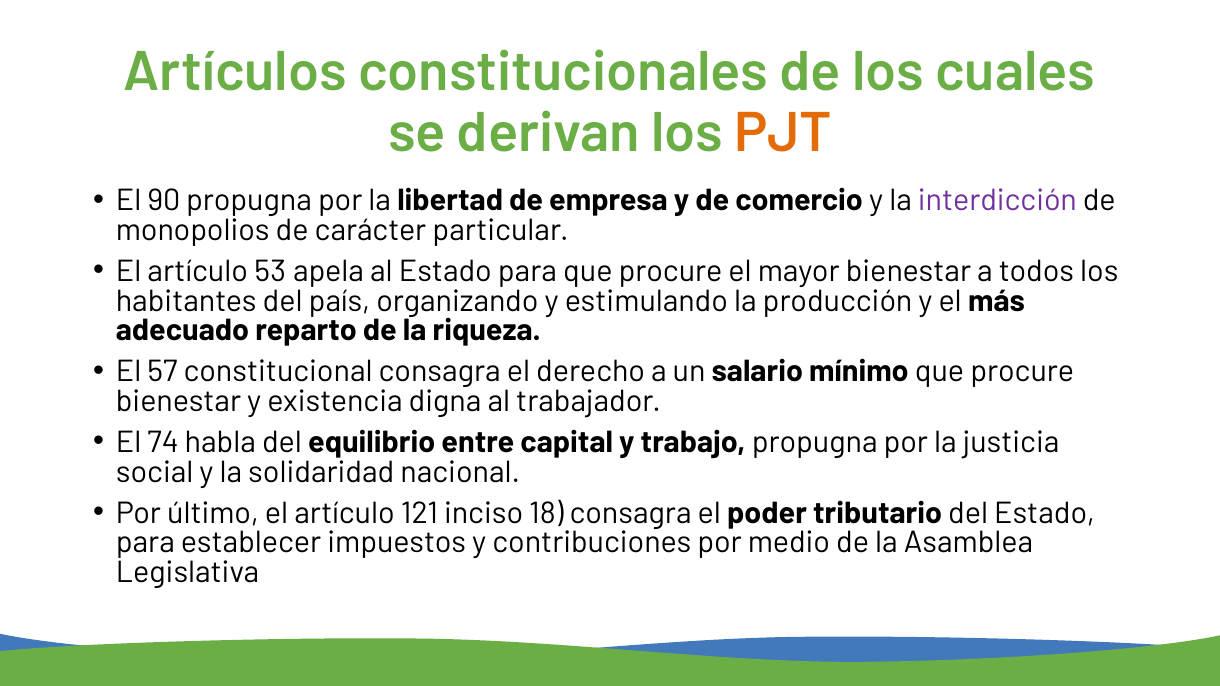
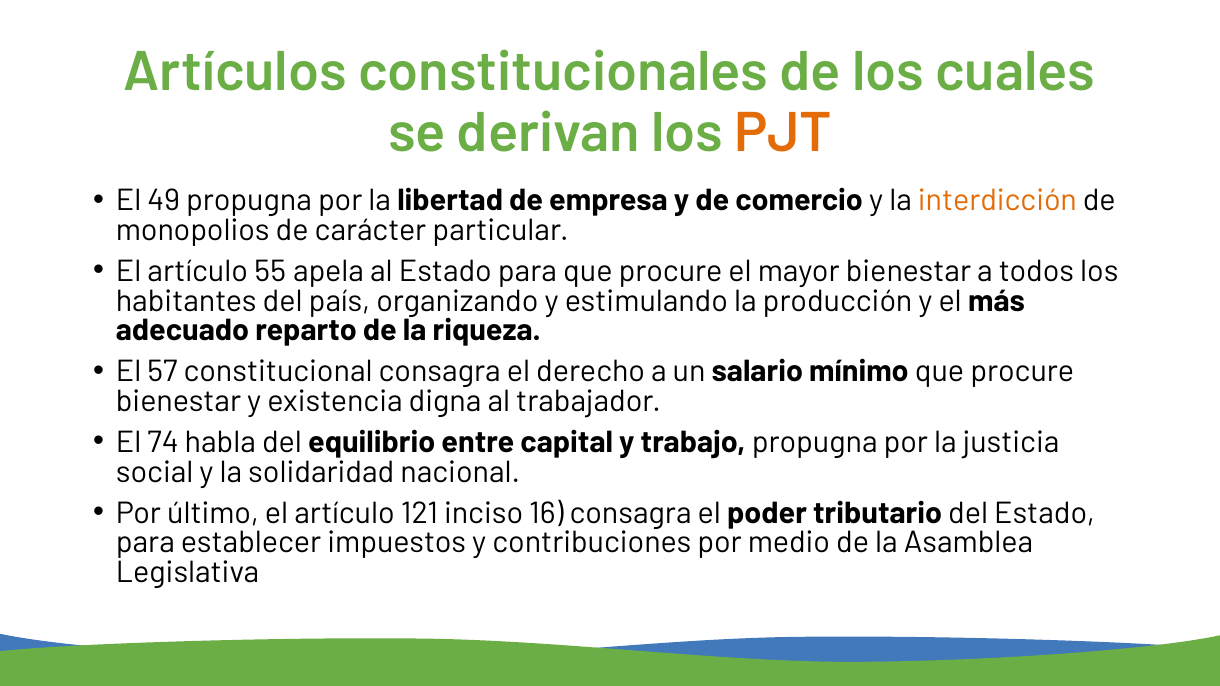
90: 90 -> 49
interdicción colour: purple -> orange
53: 53 -> 55
18: 18 -> 16
